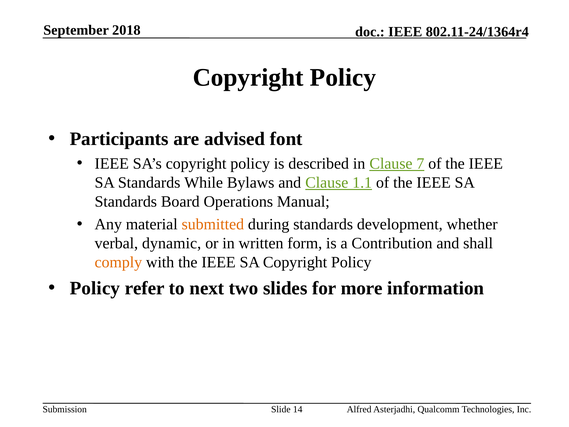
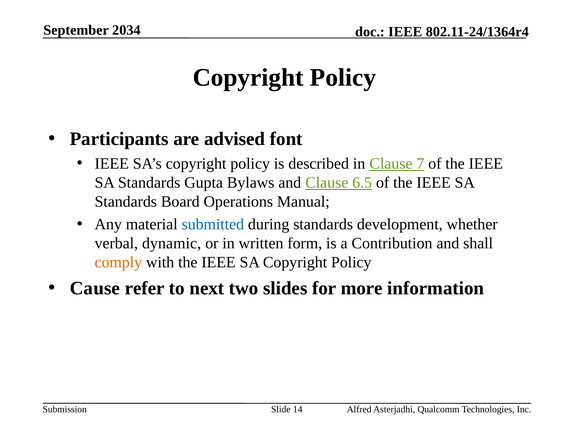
2018: 2018 -> 2034
While: While -> Gupta
1.1: 1.1 -> 6.5
submitted colour: orange -> blue
Policy at (95, 288): Policy -> Cause
